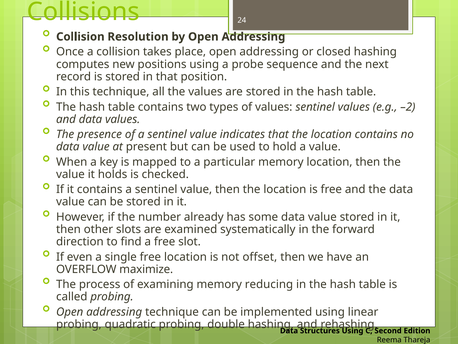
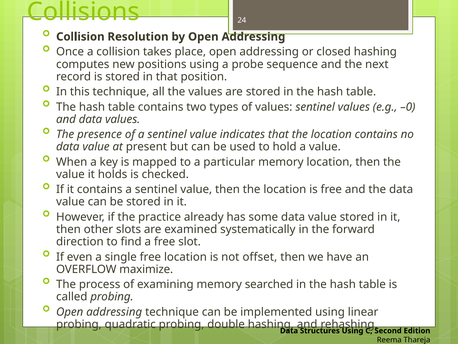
–2: –2 -> –0
number: number -> practice
reducing: reducing -> searched
